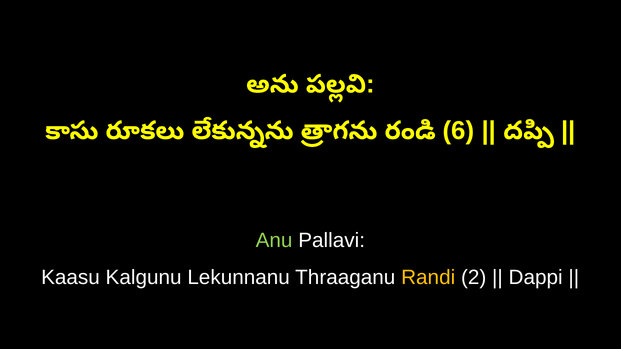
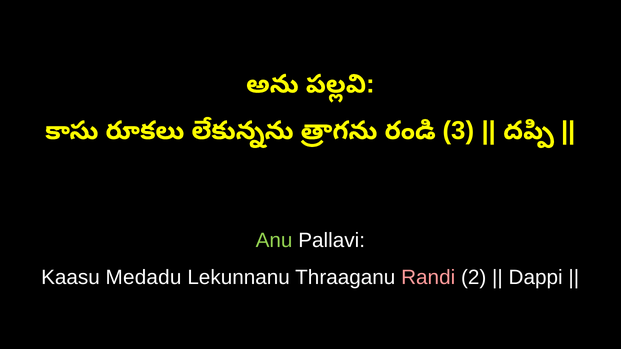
6: 6 -> 3
Kalgunu: Kalgunu -> Medadu
Randi colour: yellow -> pink
